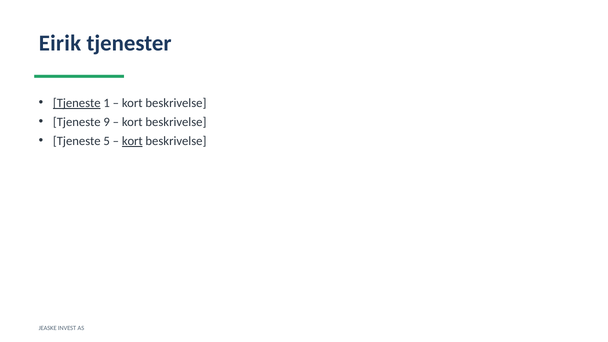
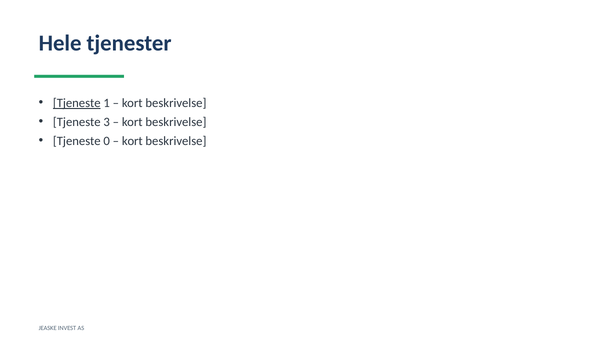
Eirik: Eirik -> Hele
9: 9 -> 3
5: 5 -> 0
kort at (132, 141) underline: present -> none
